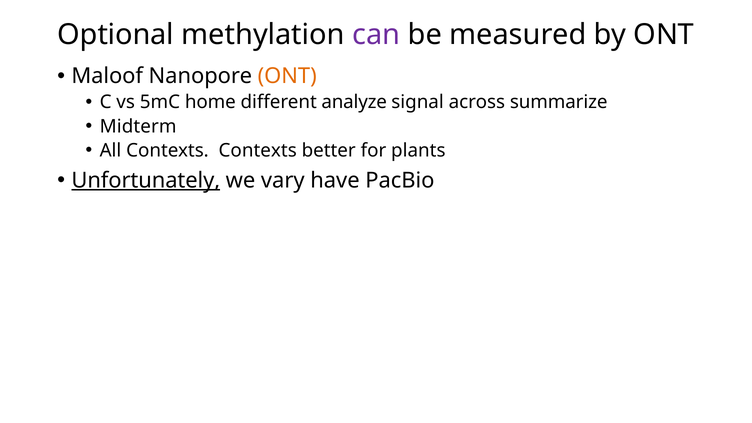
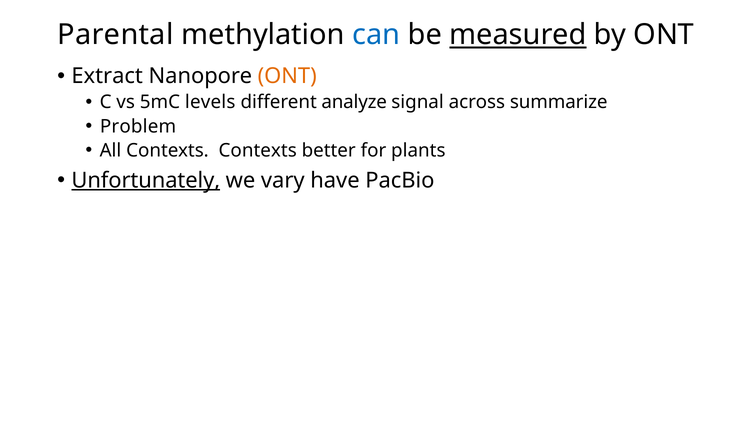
Optional: Optional -> Parental
can colour: purple -> blue
measured underline: none -> present
Maloof: Maloof -> Extract
home: home -> levels
Midterm: Midterm -> Problem
